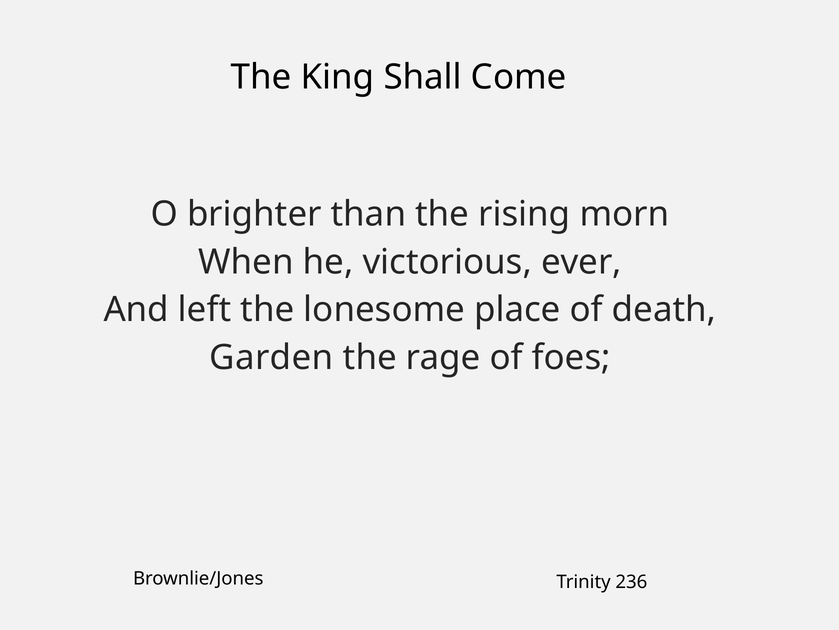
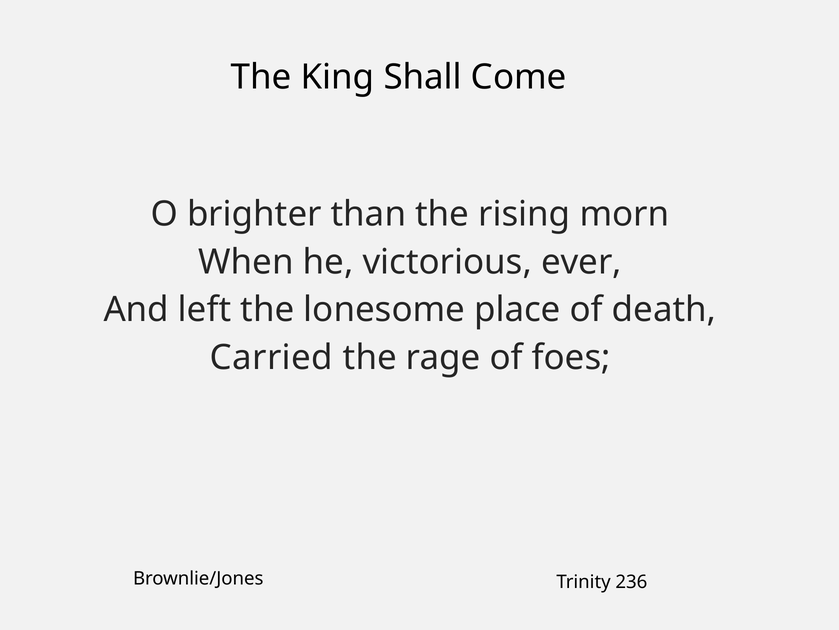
Garden: Garden -> Carried
